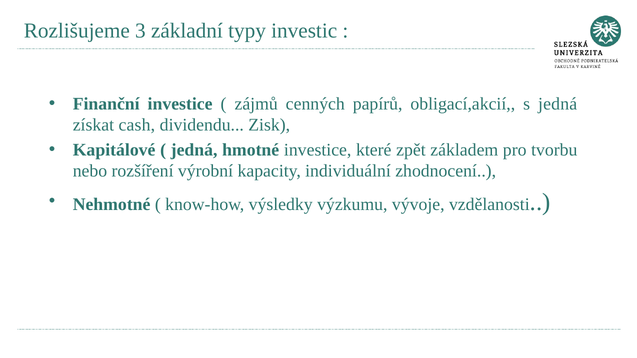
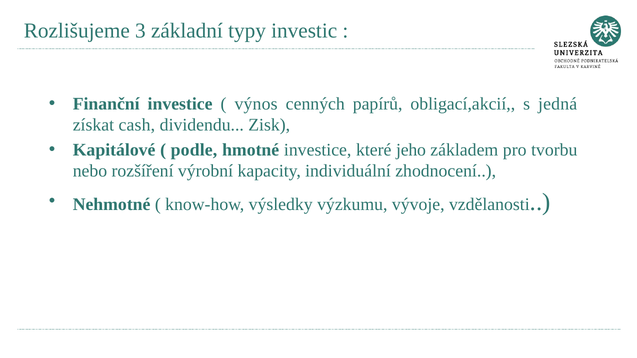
zájmů: zájmů -> výnos
jedná at (194, 150): jedná -> podle
zpět: zpět -> jeho
